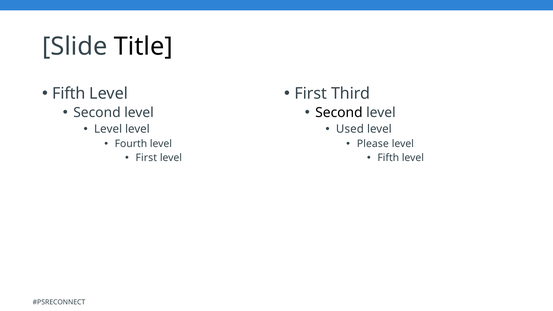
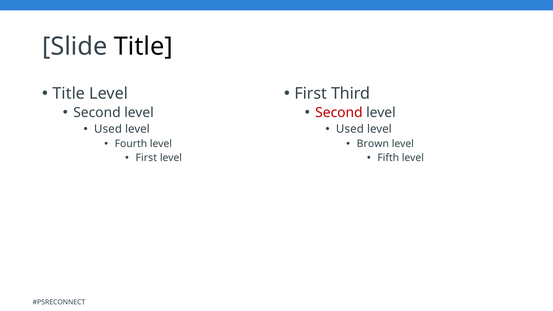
Fifth at (69, 93): Fifth -> Title
Second at (339, 113) colour: black -> red
Level at (108, 129): Level -> Used
Please: Please -> Brown
